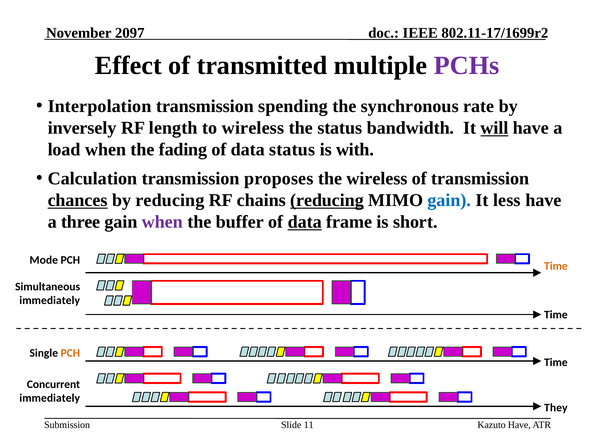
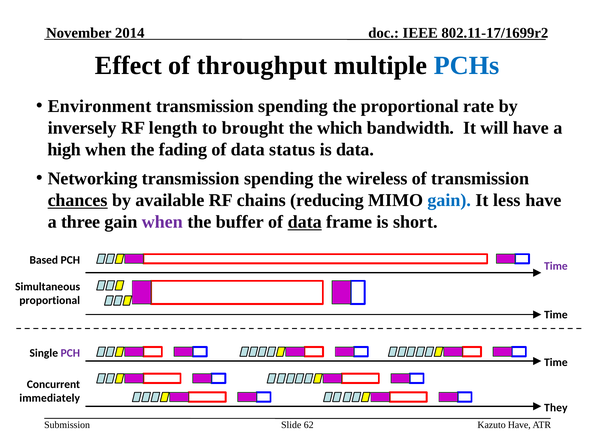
2097: 2097 -> 2014
transmitted: transmitted -> throughput
PCHs colour: purple -> blue
Interpolation: Interpolation -> Environment
the synchronous: synchronous -> proportional
to wireless: wireless -> brought
the status: status -> which
will underline: present -> none
load: load -> high
is with: with -> data
Calculation: Calculation -> Networking
proposes at (279, 178): proposes -> spending
by reducing: reducing -> available
reducing at (327, 200) underline: present -> none
Mode: Mode -> Based
Time at (556, 266) colour: orange -> purple
immediately at (50, 300): immediately -> proportional
PCH at (70, 353) colour: orange -> purple
11: 11 -> 62
